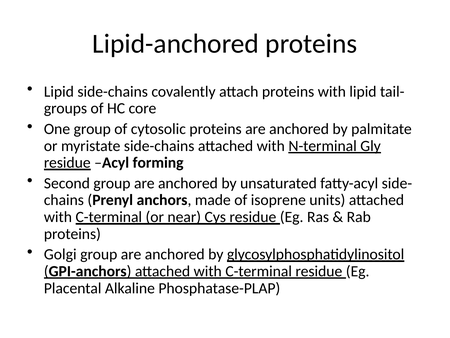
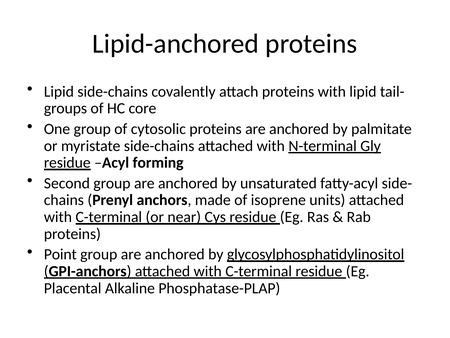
Golgi: Golgi -> Point
